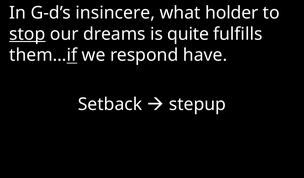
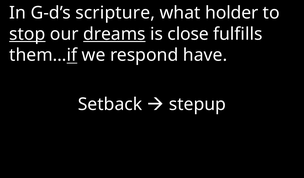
insincere: insincere -> scripture
dreams underline: none -> present
quite: quite -> close
